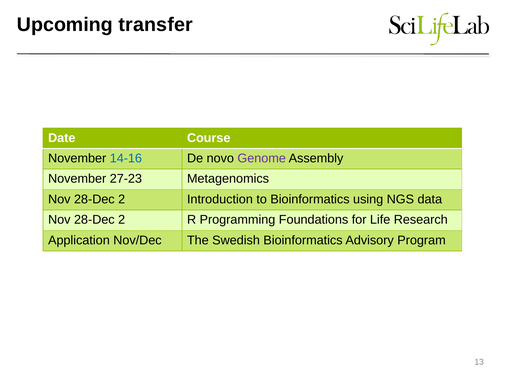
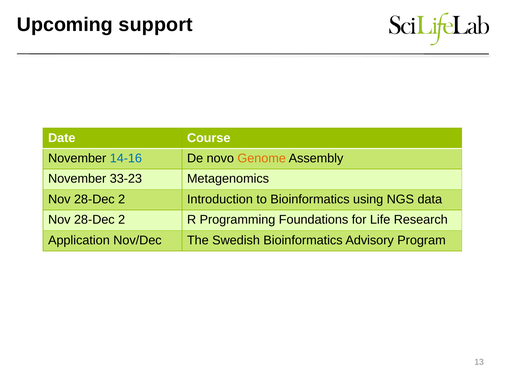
transfer: transfer -> support
Genome colour: purple -> orange
27-23: 27-23 -> 33-23
